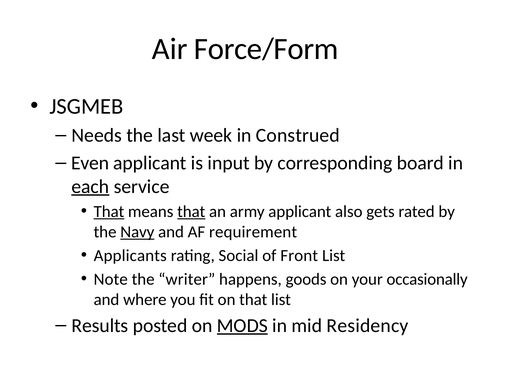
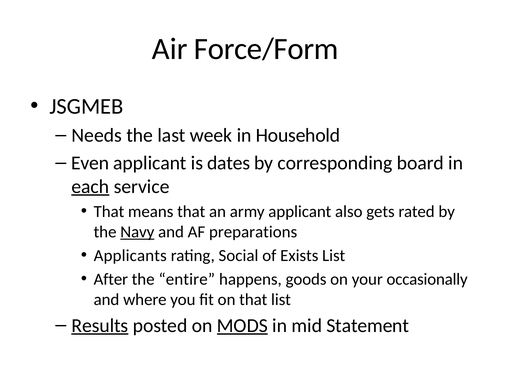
Construed: Construed -> Household
input: input -> dates
That at (109, 211) underline: present -> none
that at (191, 211) underline: present -> none
requirement: requirement -> preparations
Front: Front -> Exists
Note: Note -> After
writer: writer -> entire
Results underline: none -> present
Residency: Residency -> Statement
